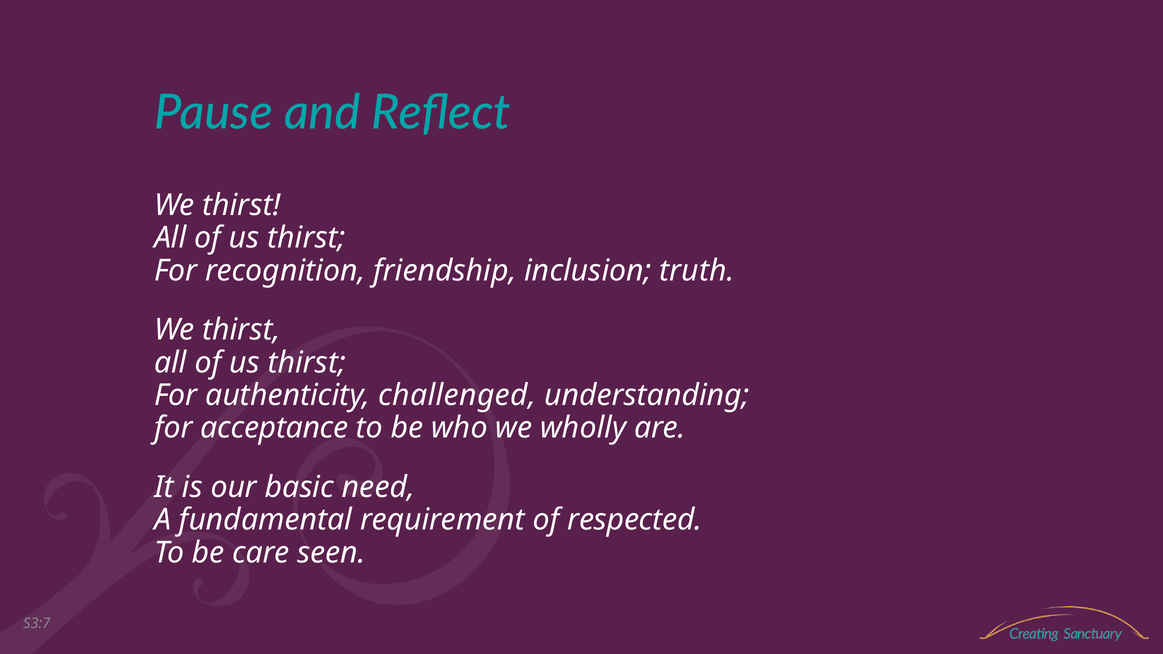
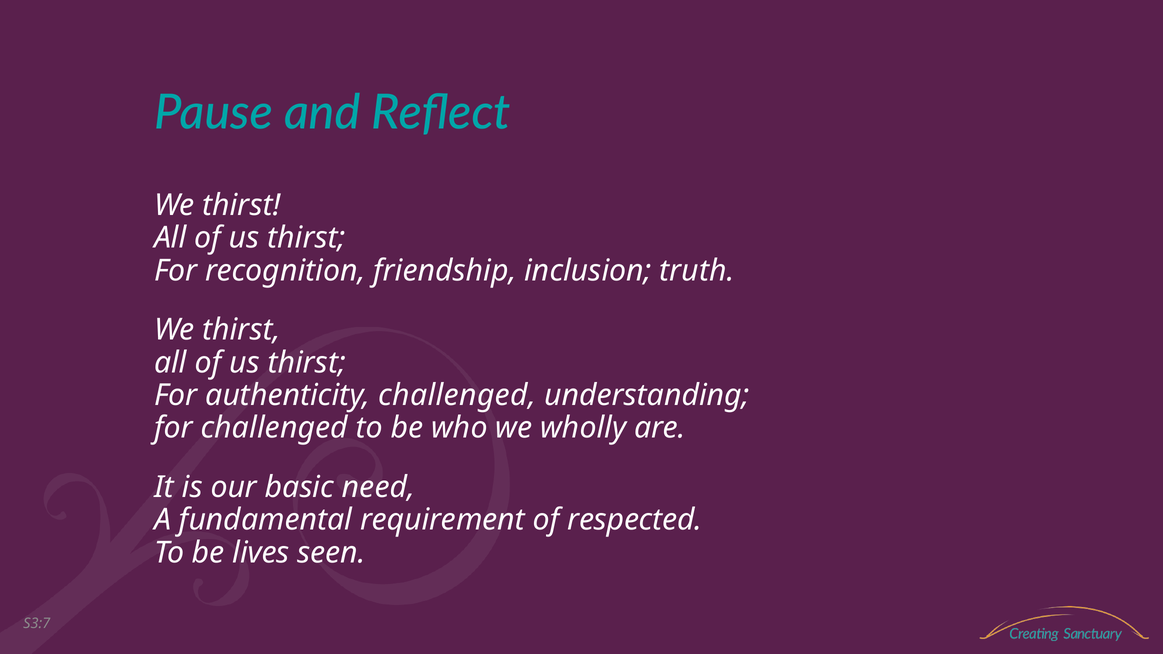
for acceptance: acceptance -> challenged
care: care -> lives
